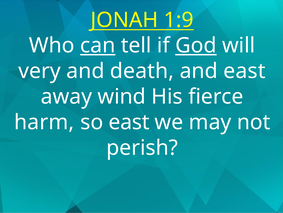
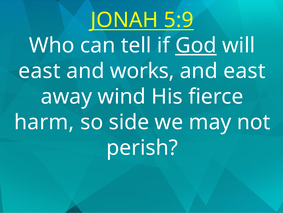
1:9: 1:9 -> 5:9
can underline: present -> none
very at (40, 71): very -> east
death: death -> works
so east: east -> side
